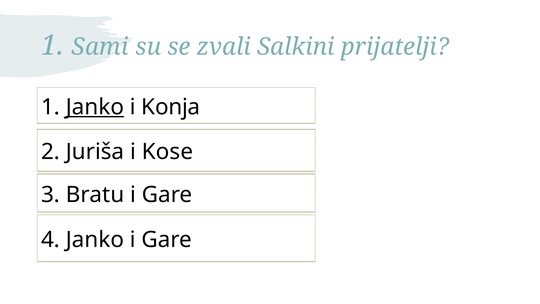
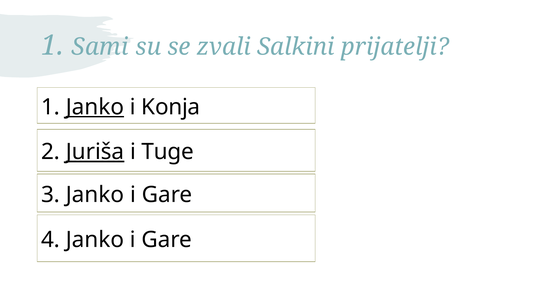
Juriša underline: none -> present
Kose: Kose -> Tuge
3 Bratu: Bratu -> Janko
